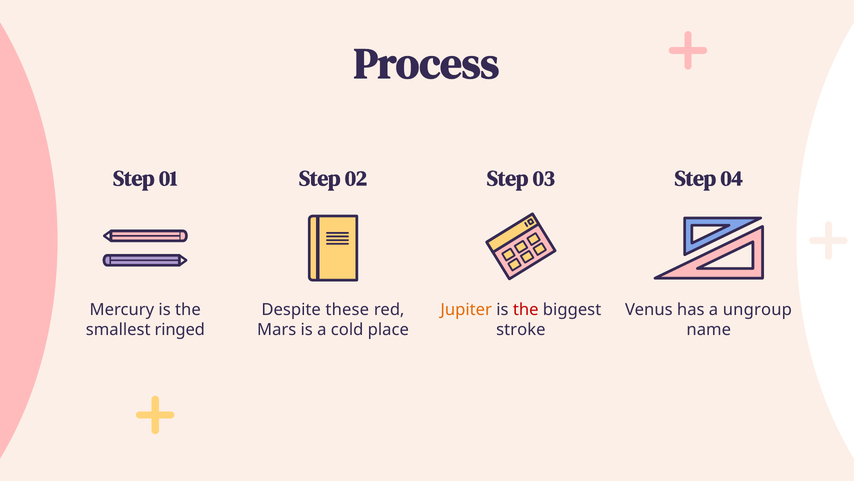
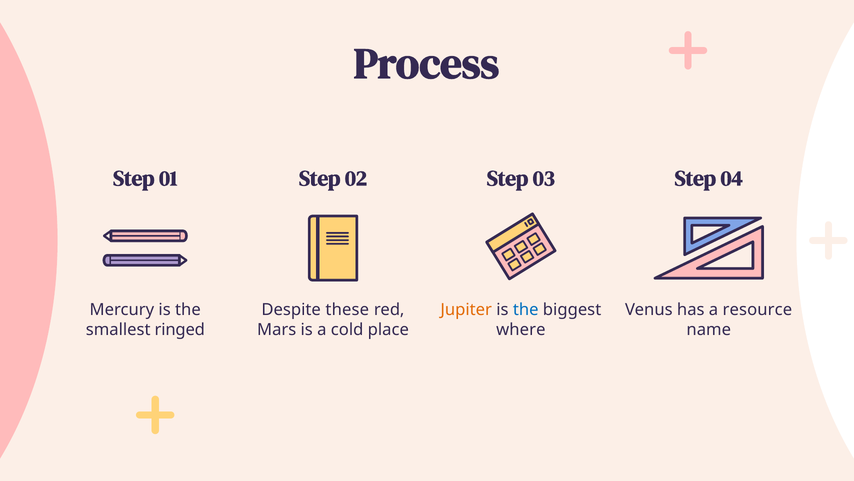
the at (526, 309) colour: red -> blue
ungroup: ungroup -> resource
stroke: stroke -> where
